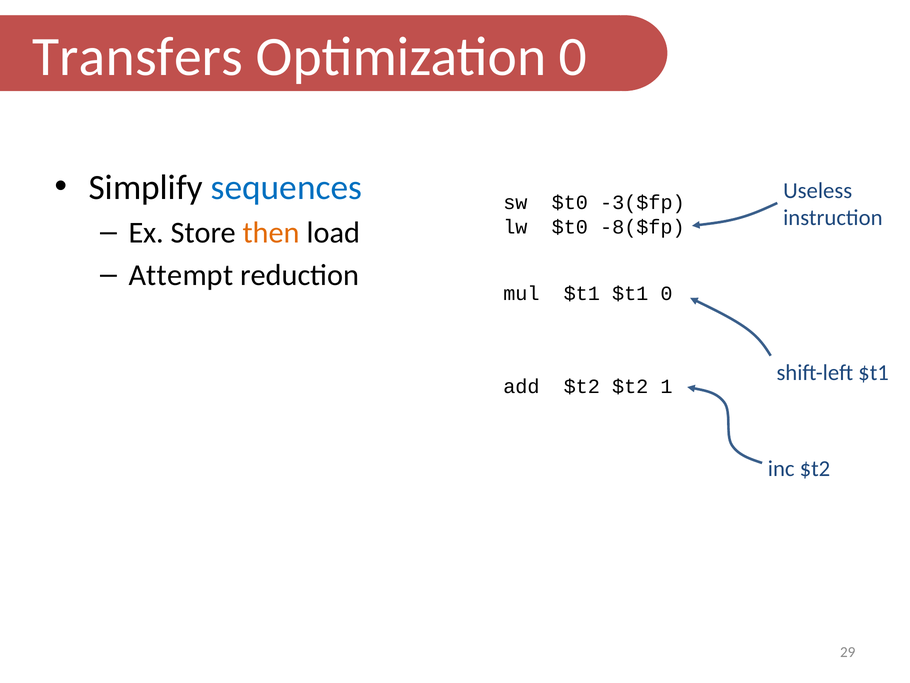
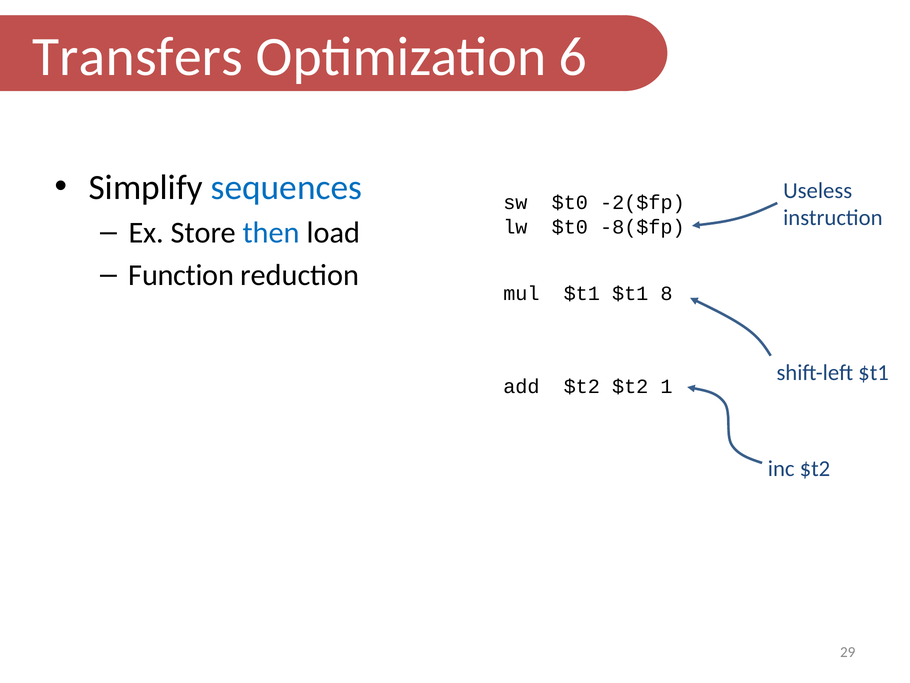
Optimization 0: 0 -> 6
-3($fp: -3($fp -> -2($fp
then colour: orange -> blue
Attempt: Attempt -> Function
$t1 0: 0 -> 8
